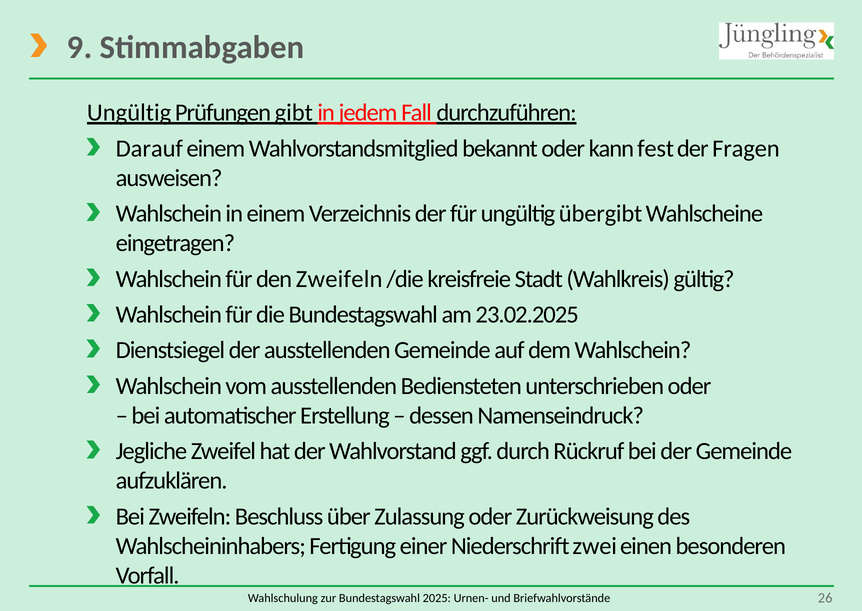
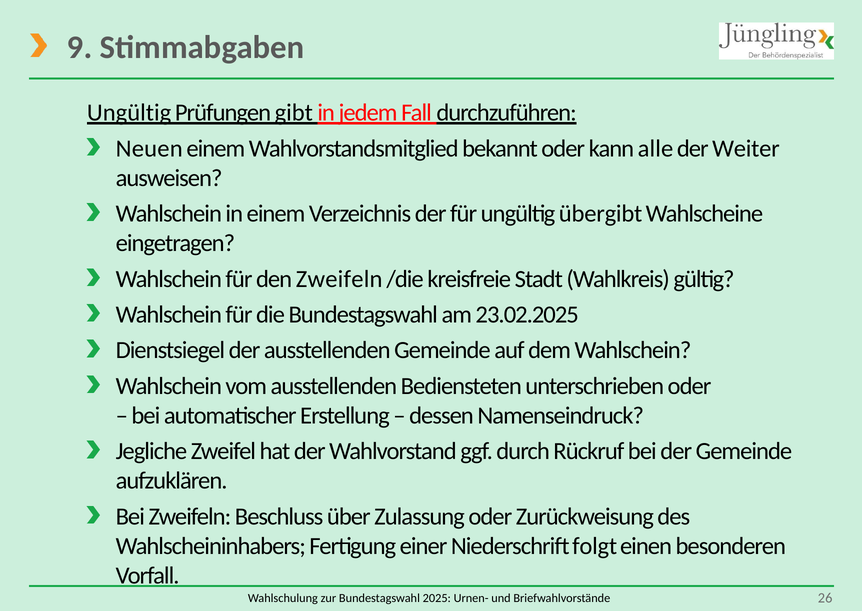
Darauf: Darauf -> Neuen
fest: fest -> alle
Fragen: Fragen -> Weiter
zwei: zwei -> folgt
